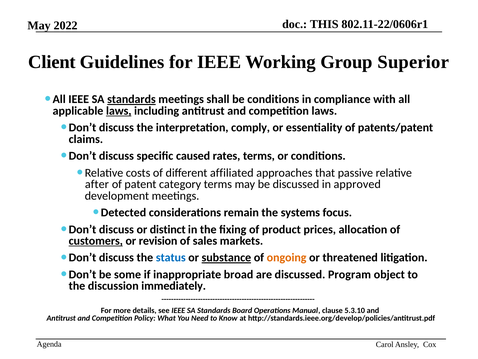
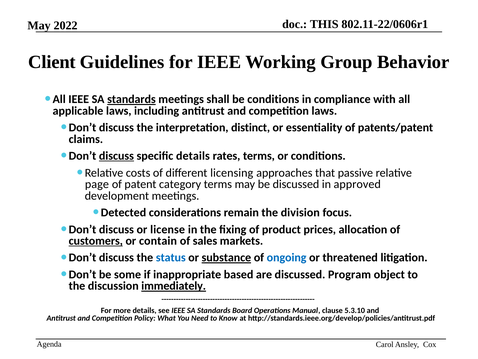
Superior: Superior -> Behavior
laws at (119, 111) underline: present -> none
comply: comply -> distinct
discuss at (116, 156) underline: none -> present
specific caused: caused -> details
affiliated: affiliated -> licensing
after: after -> page
systems: systems -> division
distinct: distinct -> license
revision: revision -> contain
ongoing colour: orange -> blue
broad: broad -> based
immediately underline: none -> present
